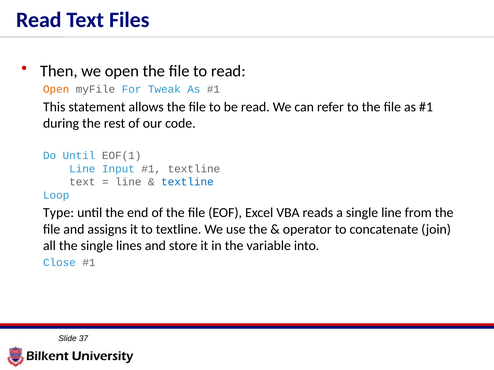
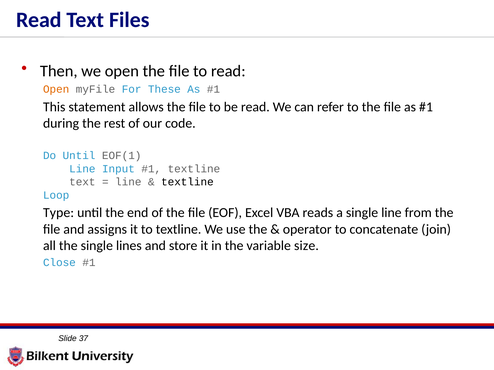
Tweak: Tweak -> These
textline at (187, 182) colour: blue -> black
into: into -> size
